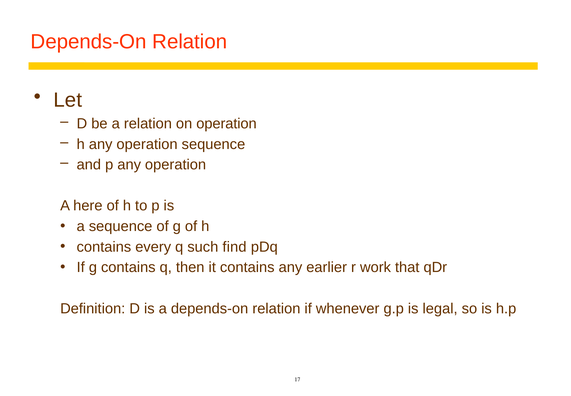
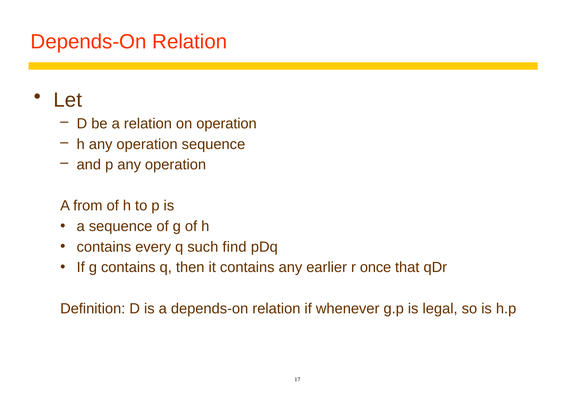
here: here -> from
work: work -> once
